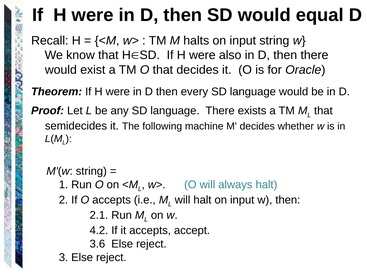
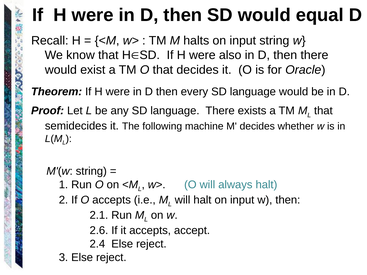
4.2: 4.2 -> 2.6
3.6: 3.6 -> 2.4
